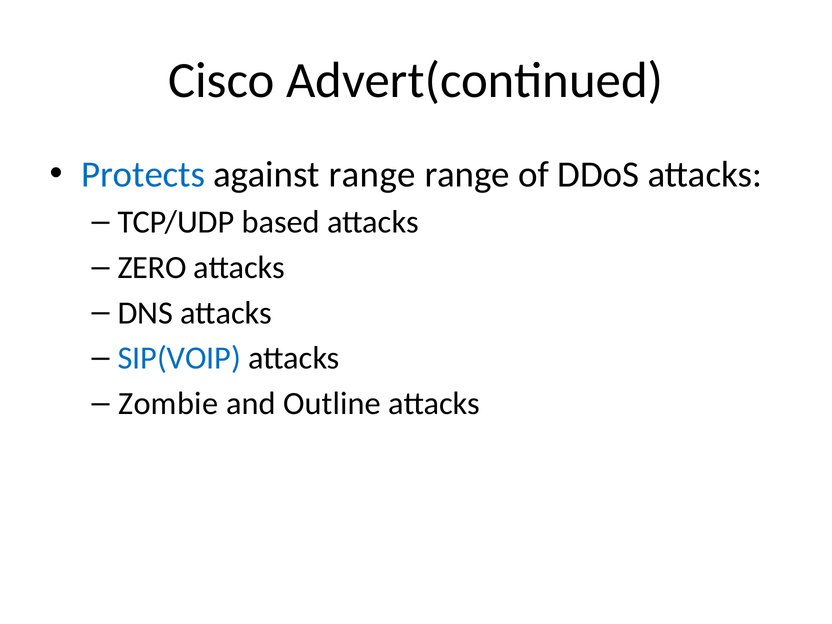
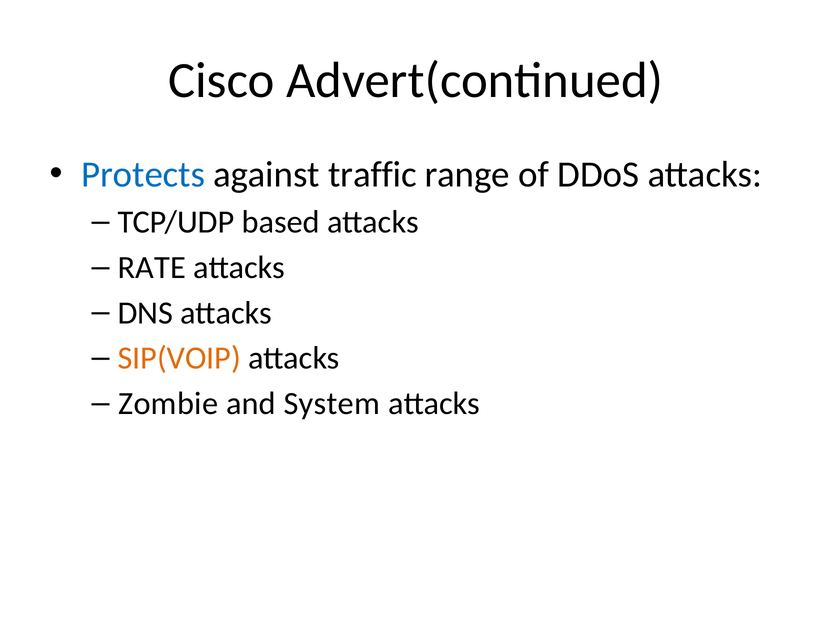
against range: range -> traffic
ZERO: ZERO -> RATE
SIP(VOIP colour: blue -> orange
Outline: Outline -> System
